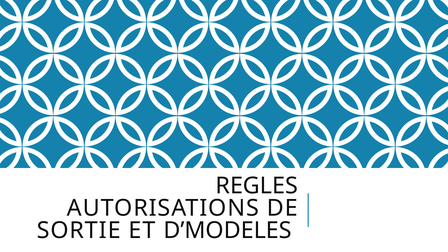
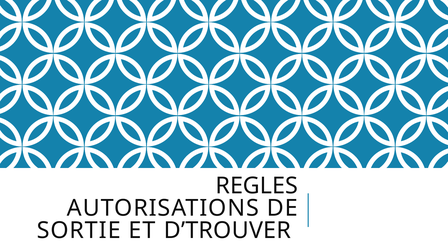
D’MODELES: D’MODELES -> D’TROUVER
